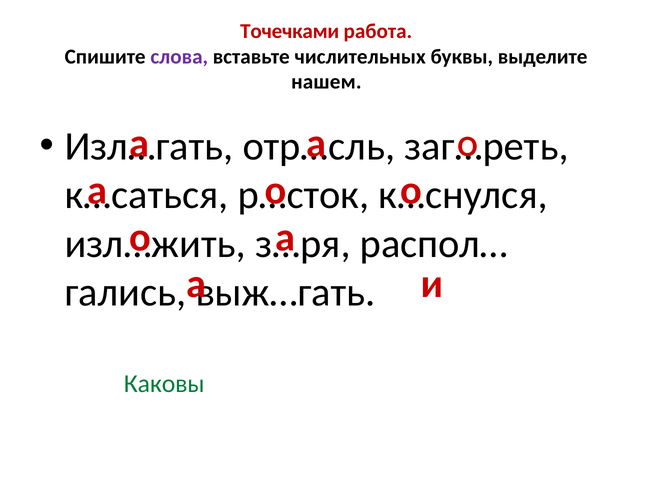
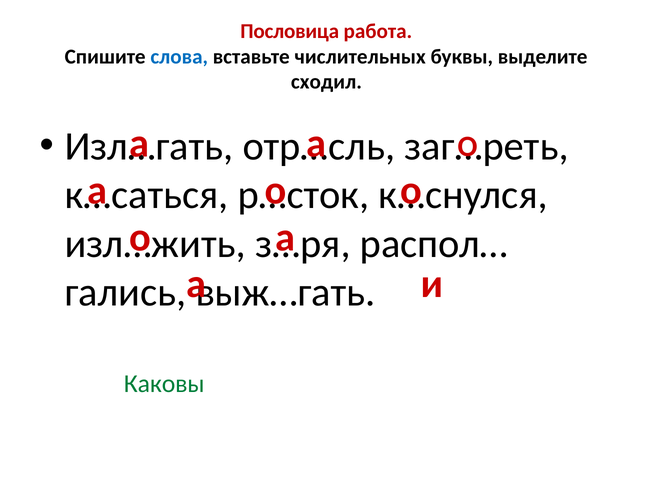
Точечками: Точечками -> Пословица
слова colour: purple -> blue
нашем: нашем -> сходил
